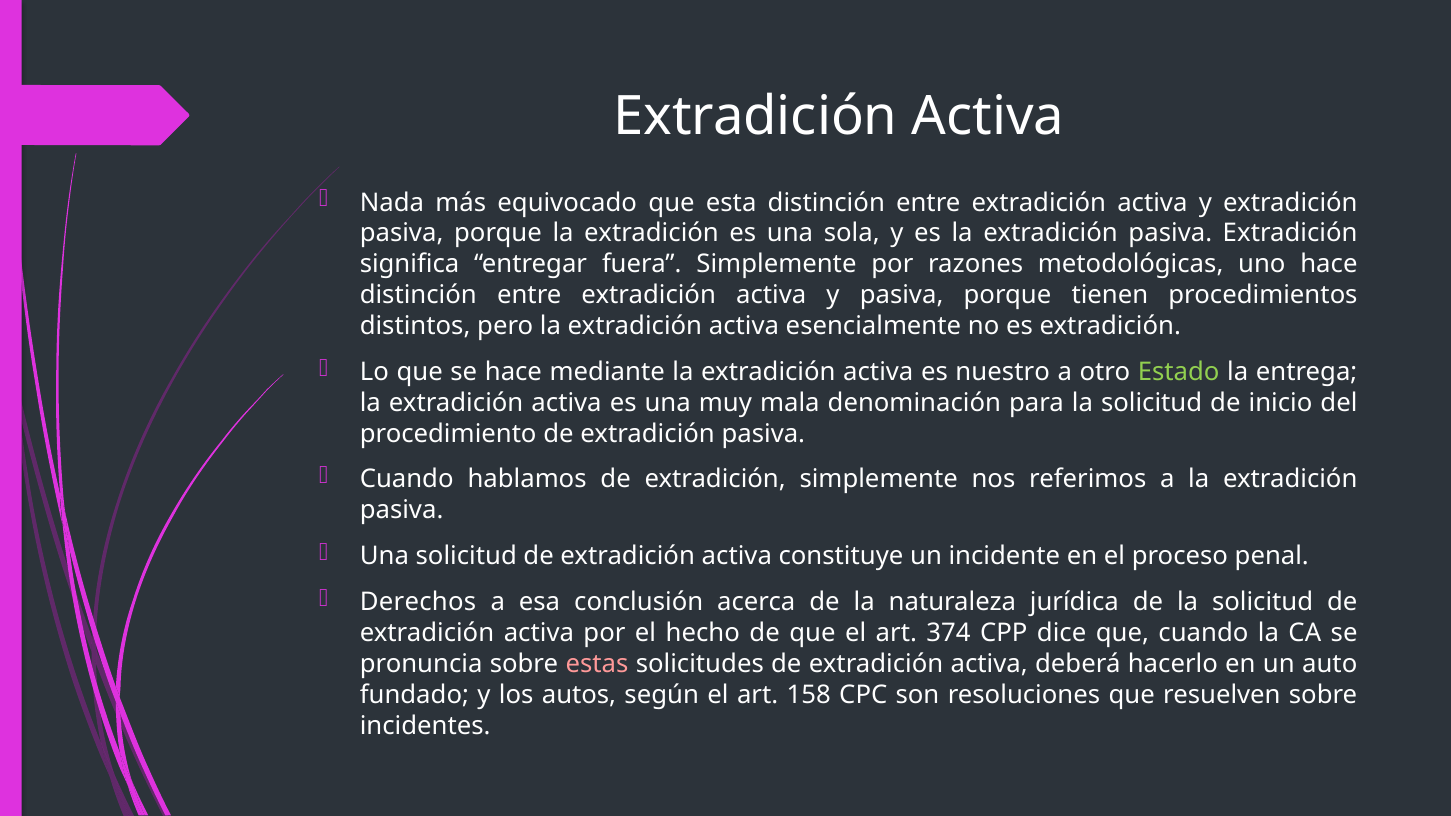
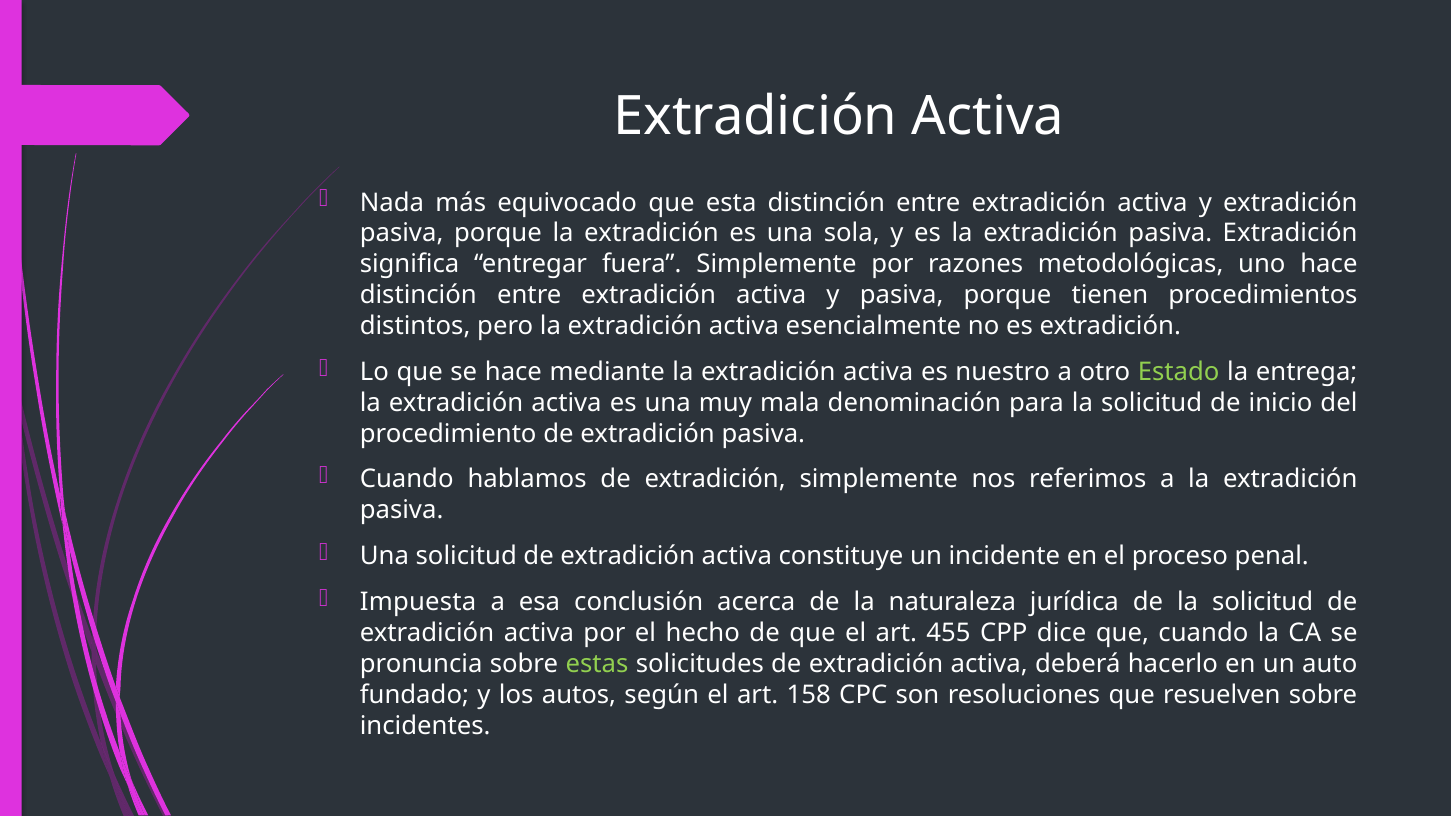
Derechos: Derechos -> Impuesta
374: 374 -> 455
estas colour: pink -> light green
